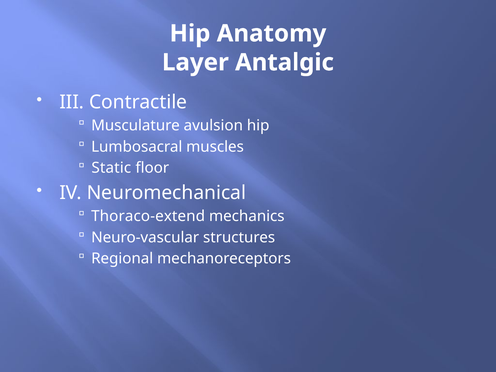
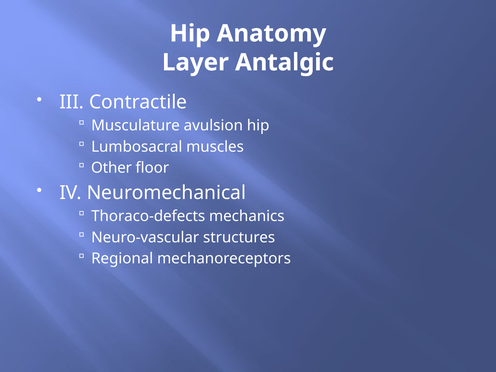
Static: Static -> Other
Thoraco-extend: Thoraco-extend -> Thoraco-defects
